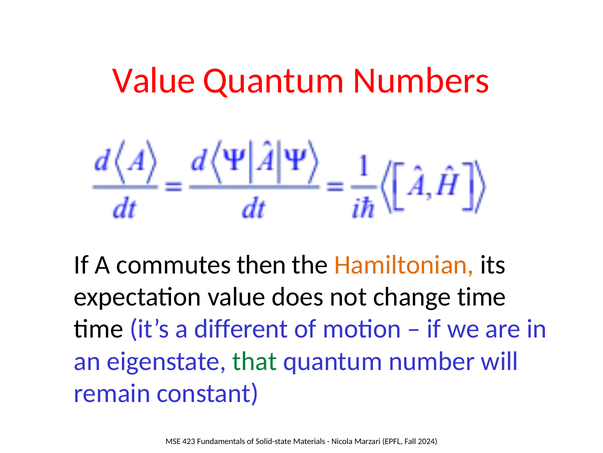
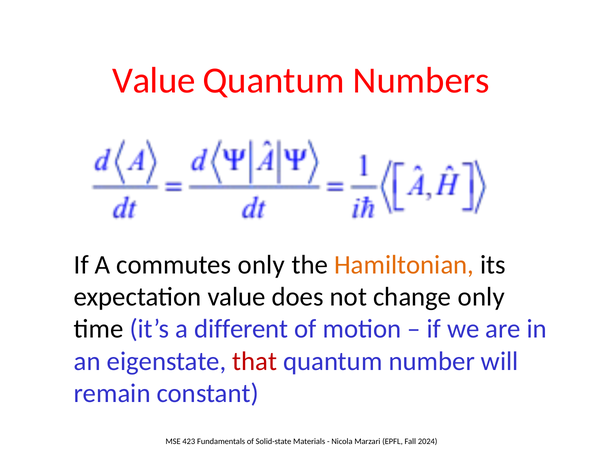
commutes then: then -> only
change time: time -> only
that colour: green -> red
